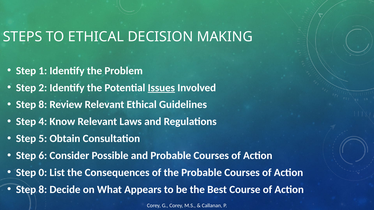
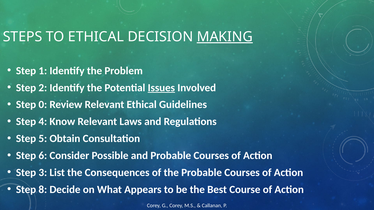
MAKING underline: none -> present
8 at (43, 105): 8 -> 0
0: 0 -> 3
